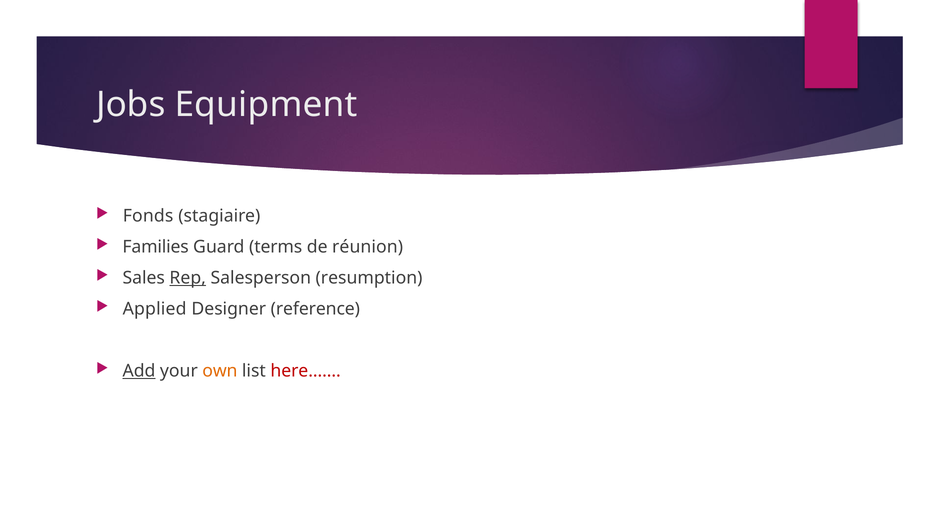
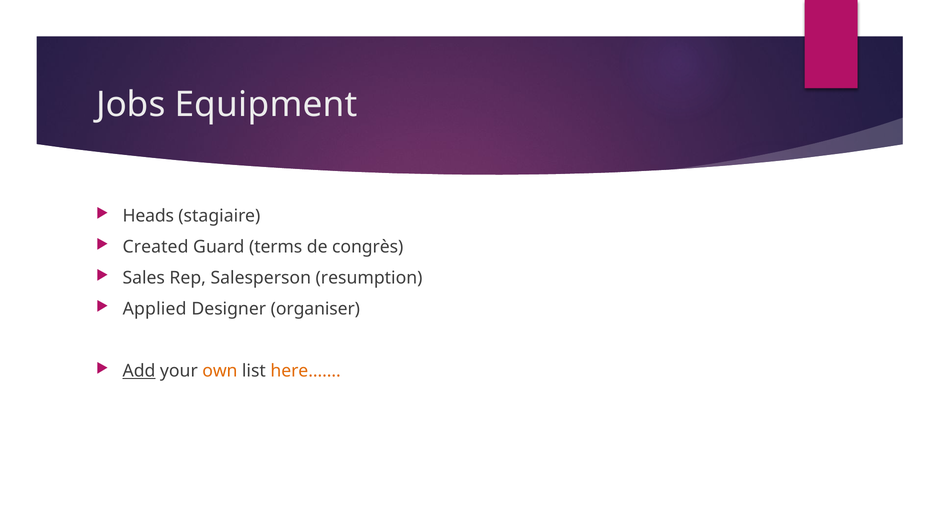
Fonds: Fonds -> Heads
Families: Families -> Created
réunion: réunion -> congrès
Rep underline: present -> none
reference: reference -> organiser
here…… colour: red -> orange
